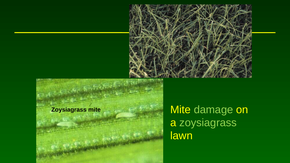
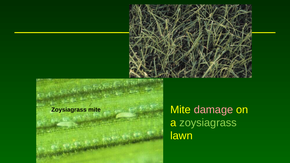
damage colour: light green -> pink
